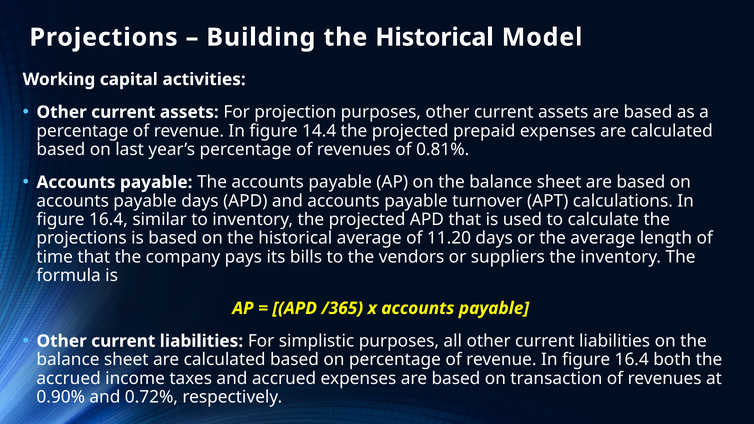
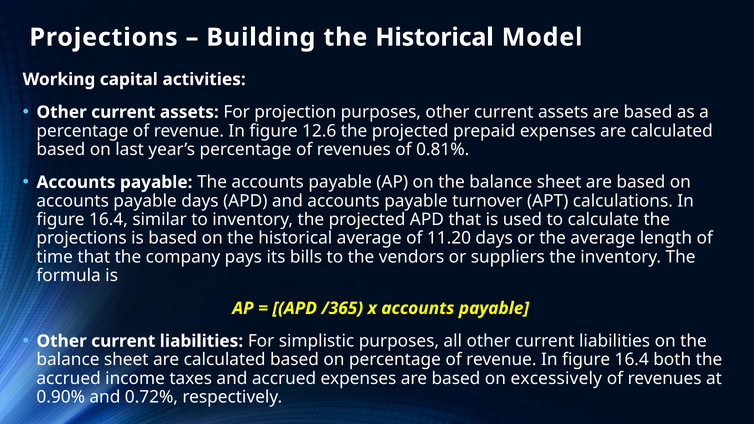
14.4: 14.4 -> 12.6
transaction: transaction -> excessively
